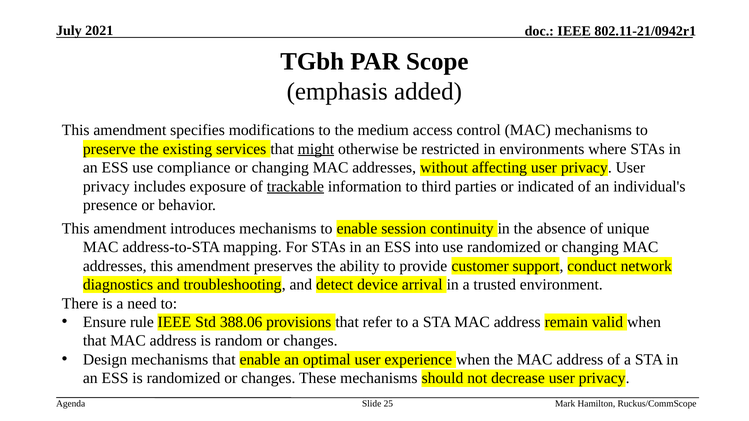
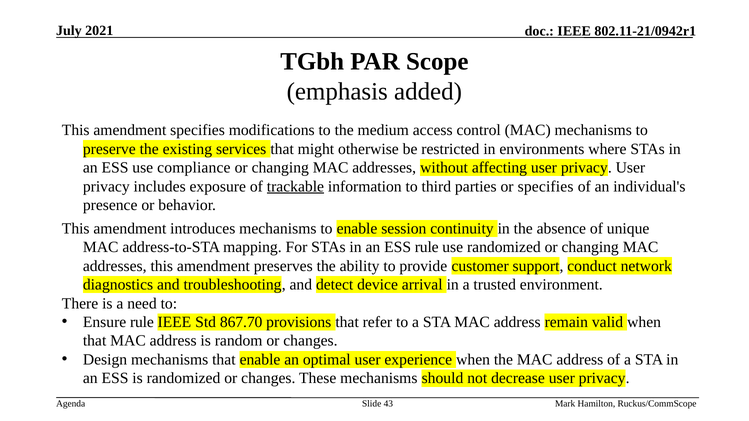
might underline: present -> none
or indicated: indicated -> specifies
ESS into: into -> rule
388.06: 388.06 -> 867.70
25: 25 -> 43
